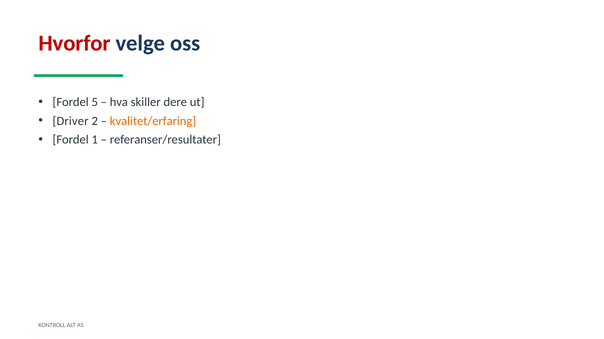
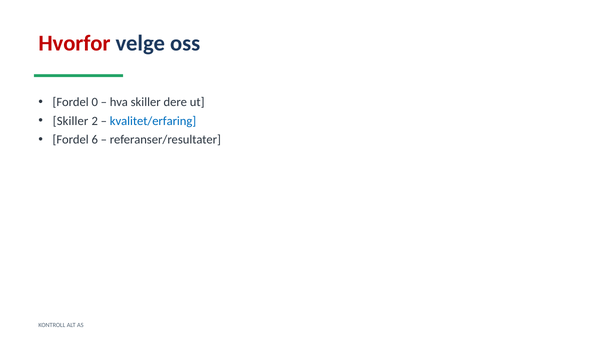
5: 5 -> 0
Driver at (71, 121): Driver -> Skiller
kvalitet/erfaring colour: orange -> blue
1: 1 -> 6
